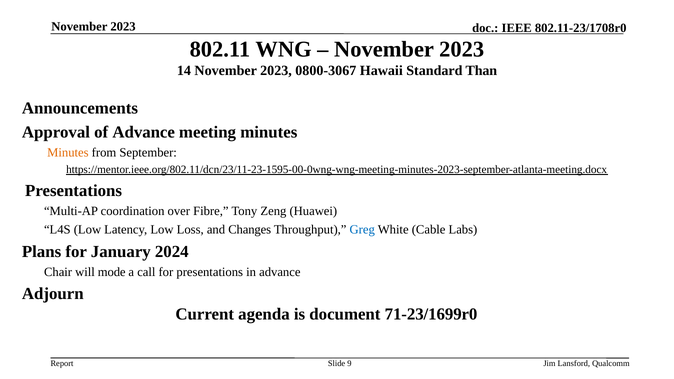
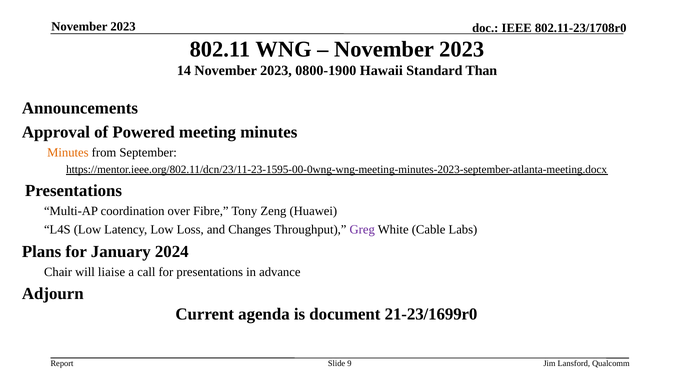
0800-3067: 0800-3067 -> 0800-1900
of Advance: Advance -> Powered
Greg colour: blue -> purple
mode: mode -> liaise
71-23/1699r0: 71-23/1699r0 -> 21-23/1699r0
